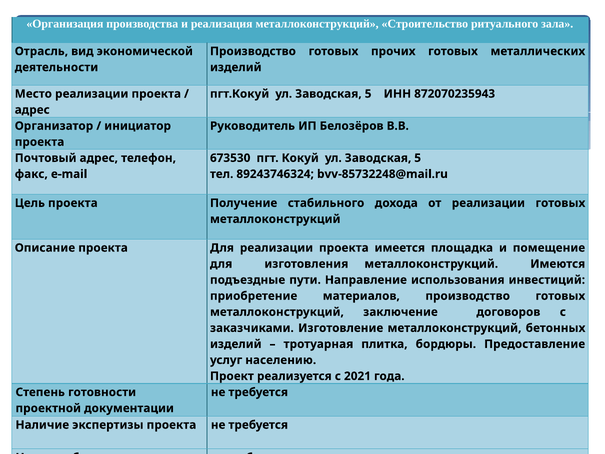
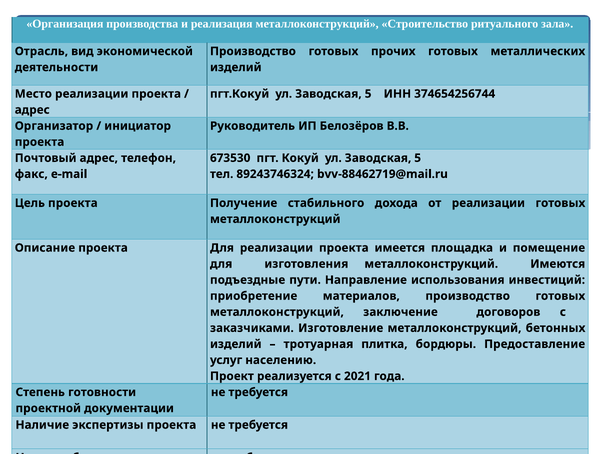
872070235943: 872070235943 -> 374654256744
bvv-85732248@mail.ru: bvv-85732248@mail.ru -> bvv-88462719@mail.ru
